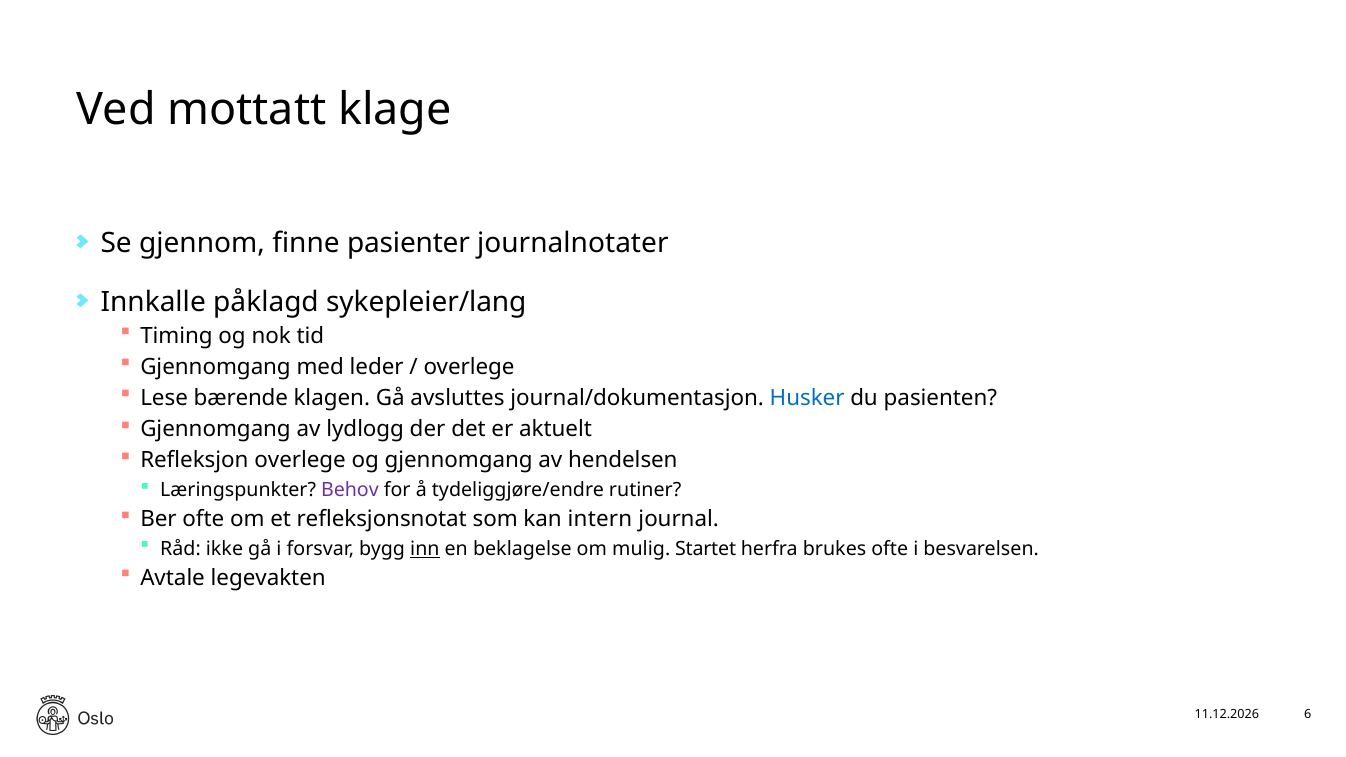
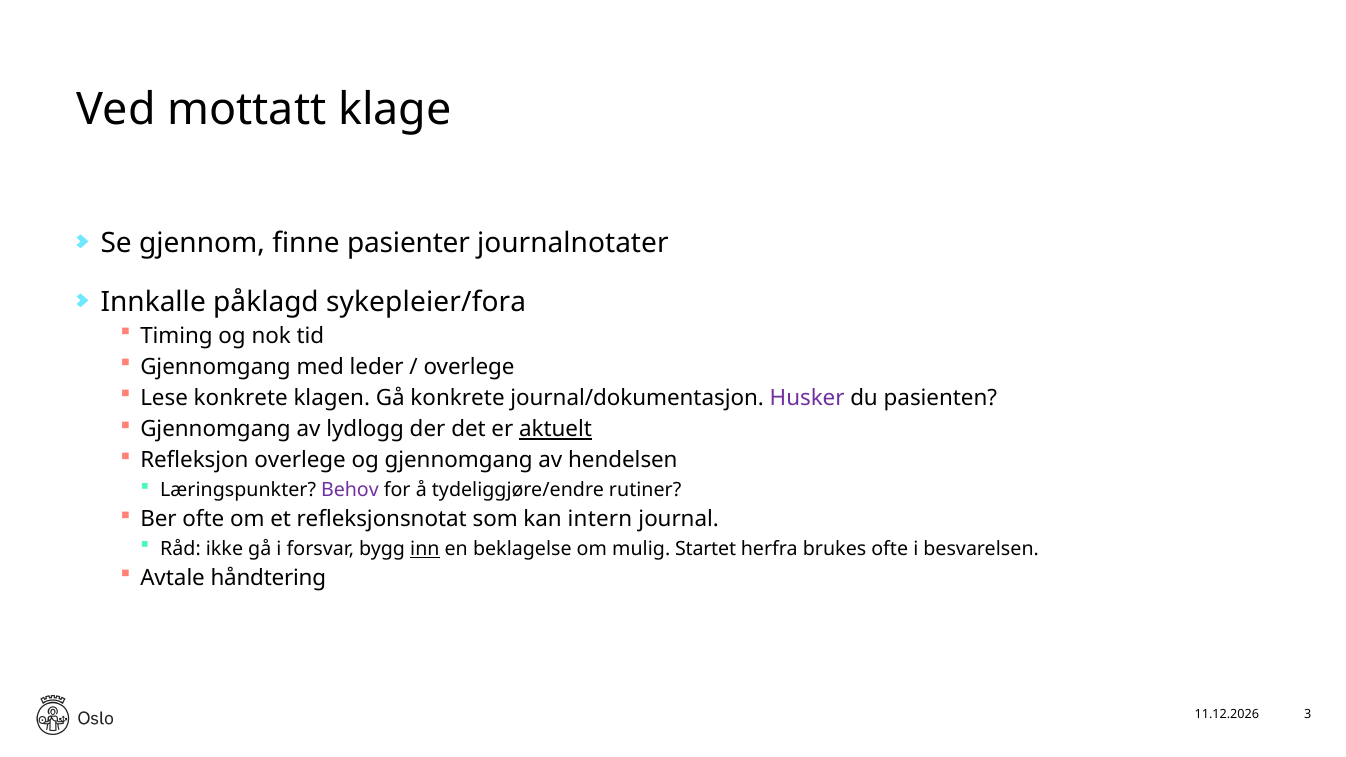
sykepleier/lang: sykepleier/lang -> sykepleier/fora
Lese bærende: bærende -> konkrete
Gå avsluttes: avsluttes -> konkrete
Husker colour: blue -> purple
aktuelt underline: none -> present
legevakten: legevakten -> håndtering
6: 6 -> 3
